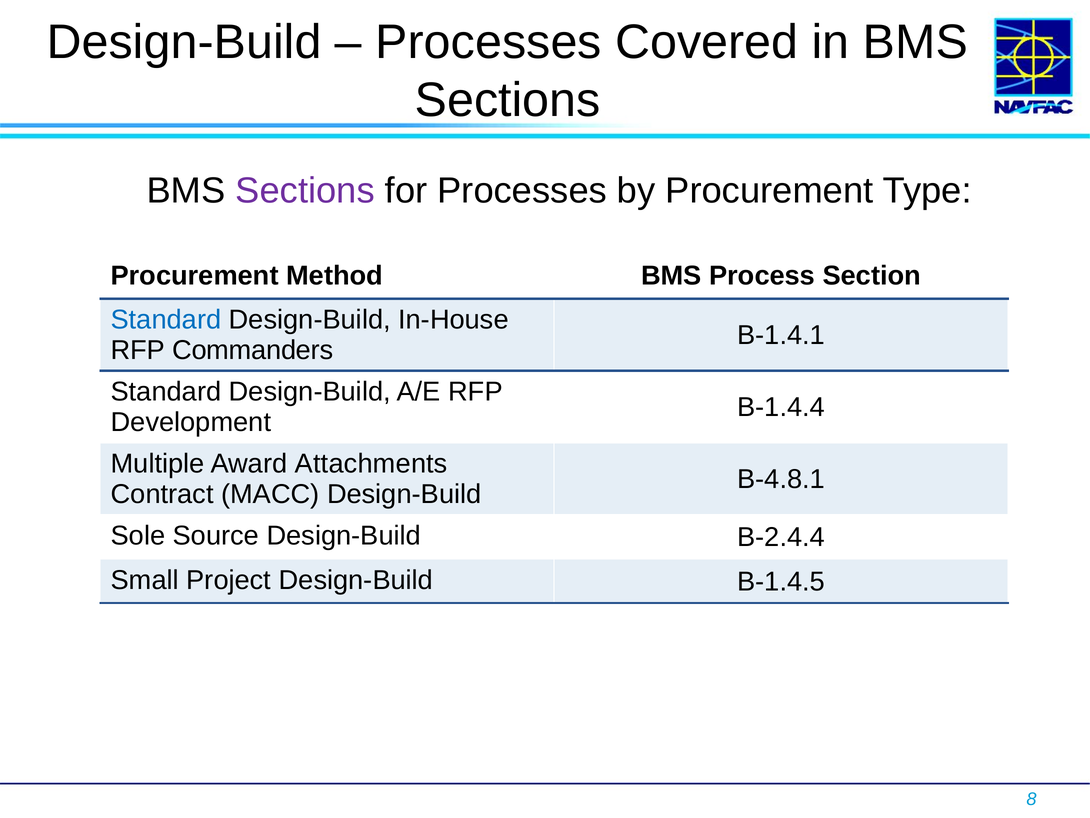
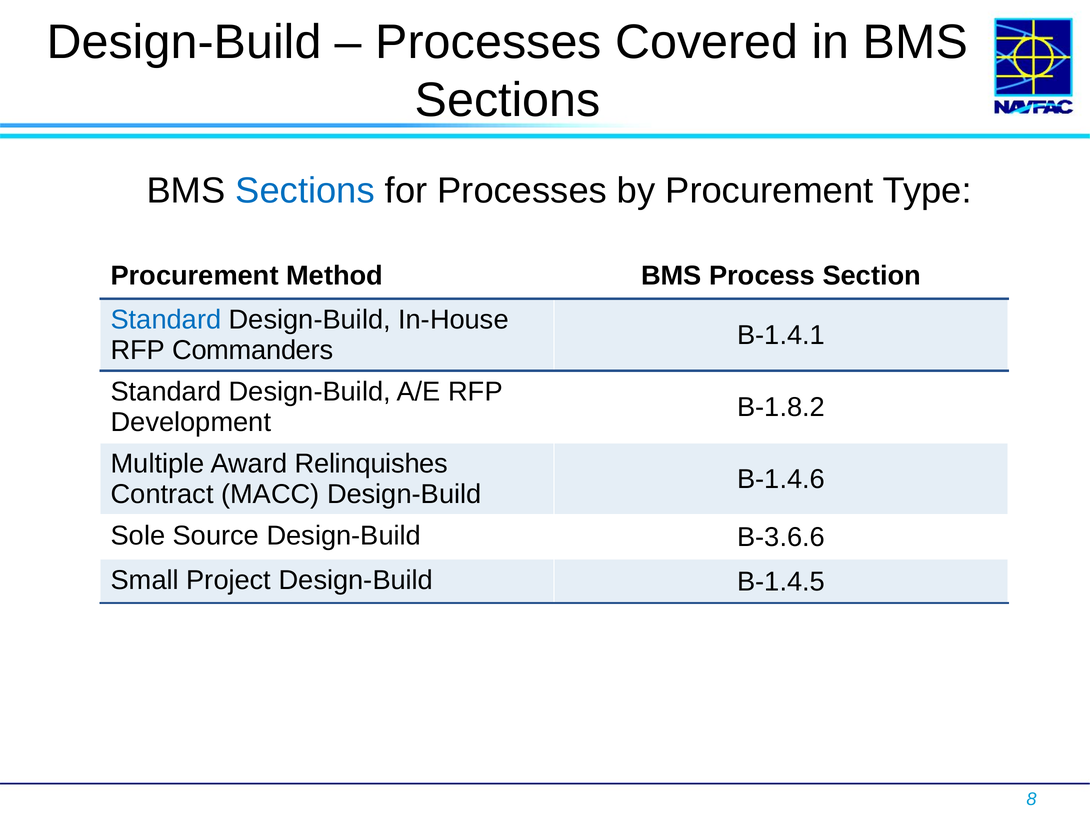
Sections at (305, 191) colour: purple -> blue
B-1.4.4: B-1.4.4 -> B-1.8.2
Attachments: Attachments -> Relinquishes
B-4.8.1: B-4.8.1 -> B-1.4.6
B-2.4.4: B-2.4.4 -> B-3.6.6
